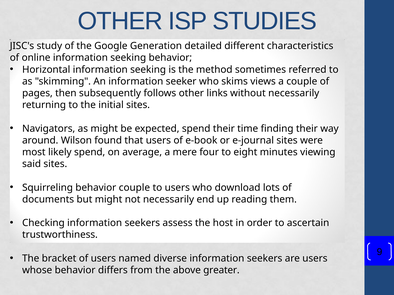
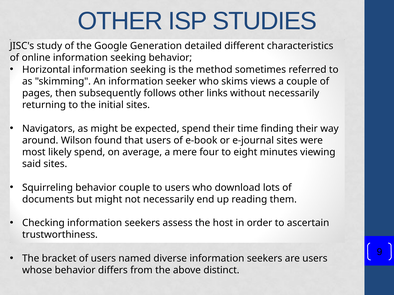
greater: greater -> distinct
